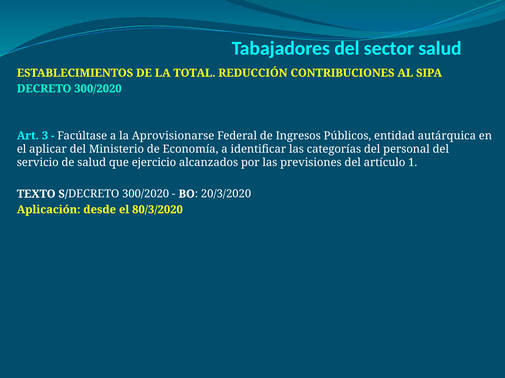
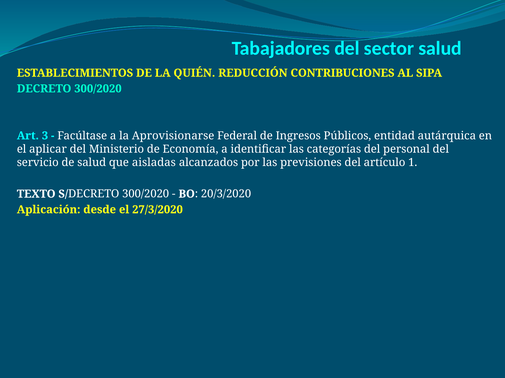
TOTAL: TOTAL -> QUIÉN
ejercicio: ejercicio -> aisladas
80/3/2020: 80/3/2020 -> 27/3/2020
